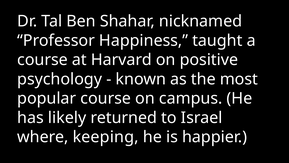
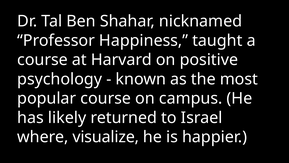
keeping: keeping -> visualize
